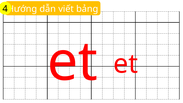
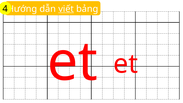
viết underline: none -> present
